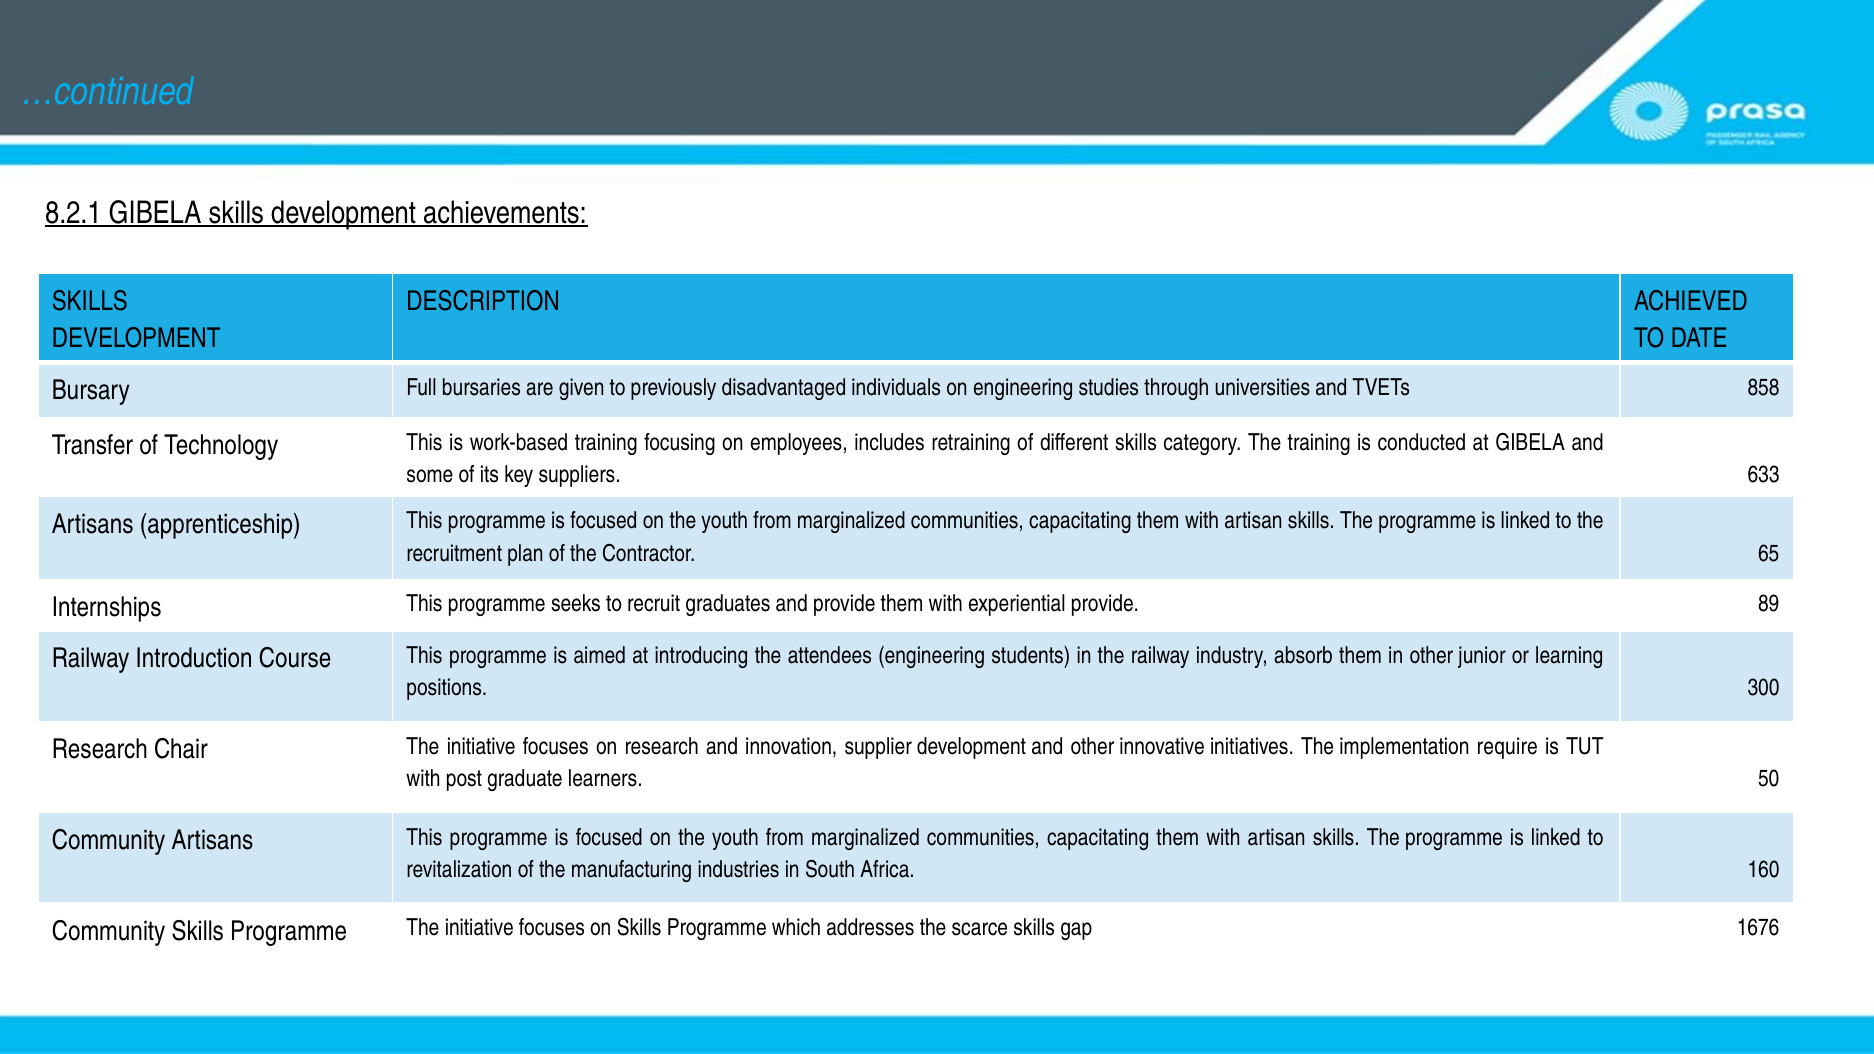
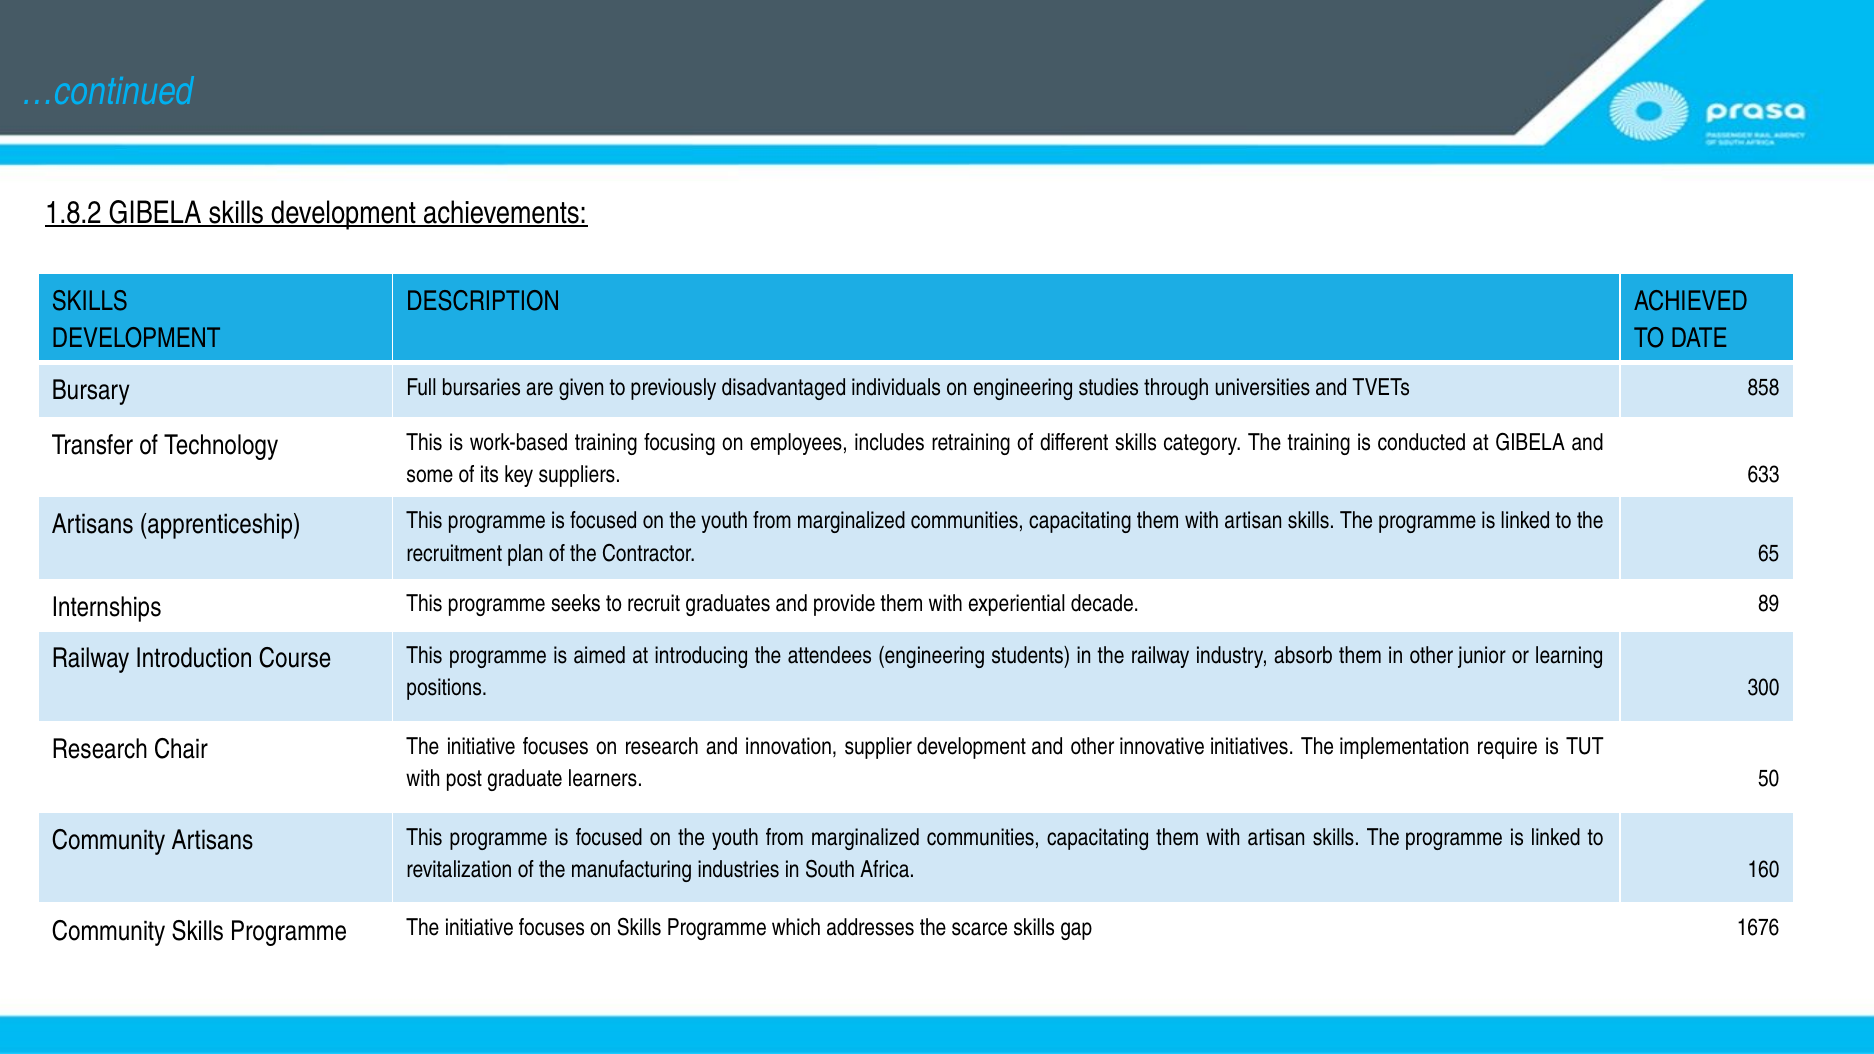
8.2.1: 8.2.1 -> 1.8.2
experiential provide: provide -> decade
